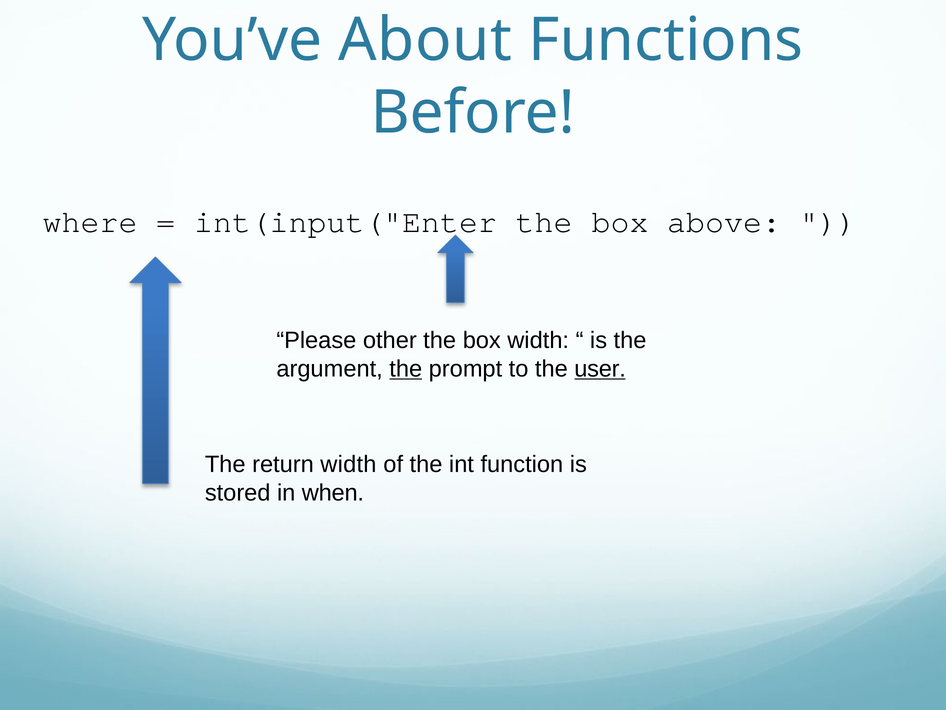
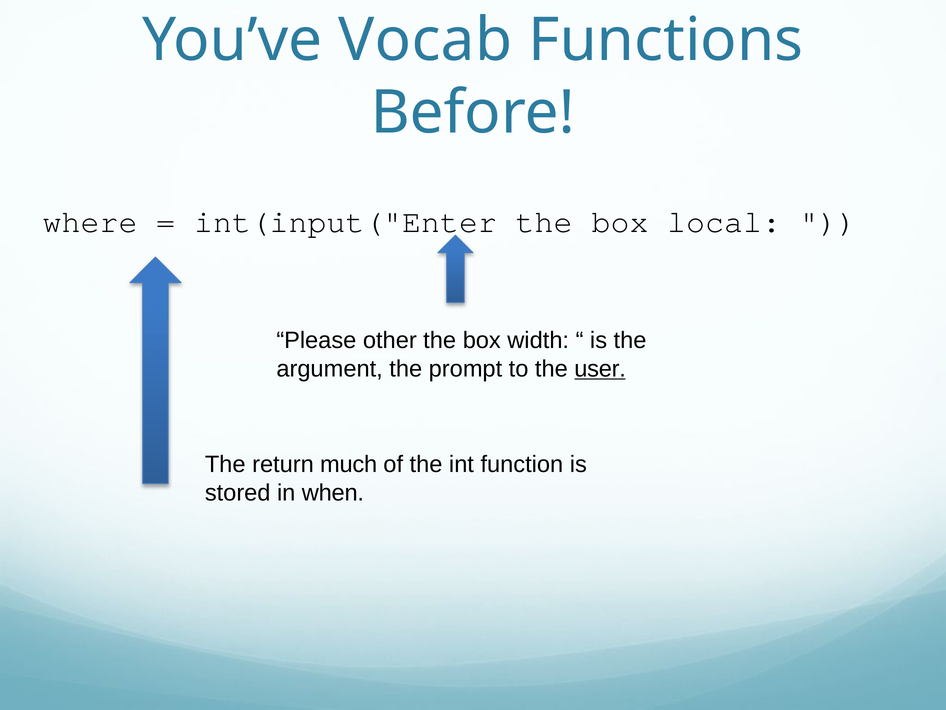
About: About -> Vocab
above: above -> local
the at (406, 369) underline: present -> none
return width: width -> much
